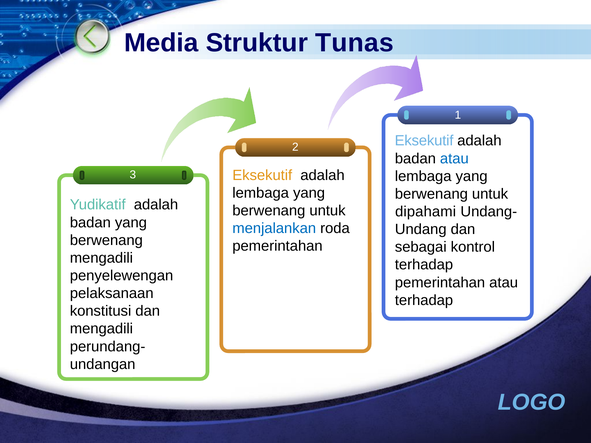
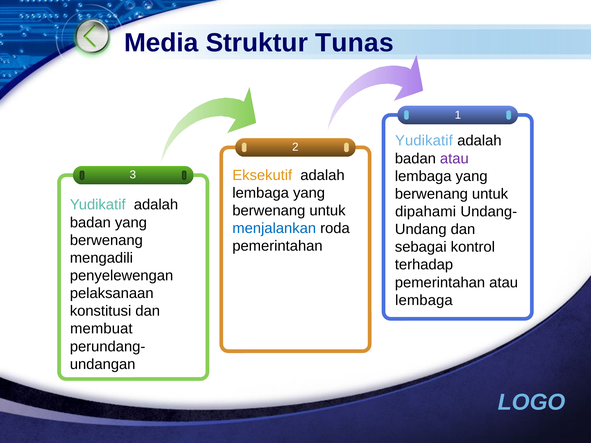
Eksekutif at (424, 141): Eksekutif -> Yudikatif
atau at (454, 159) colour: blue -> purple
terhadap at (424, 300): terhadap -> lembaga
mengadili at (101, 329): mengadili -> membuat
